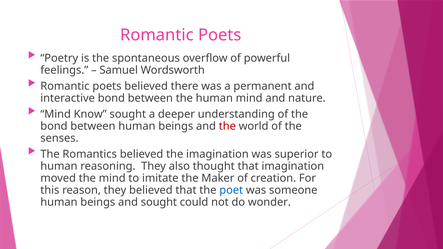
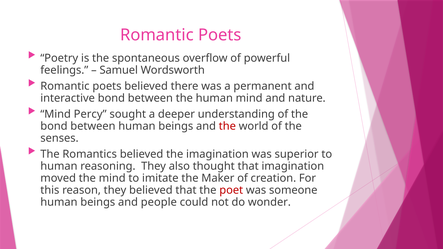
Know: Know -> Percy
poet colour: blue -> red
and sought: sought -> people
